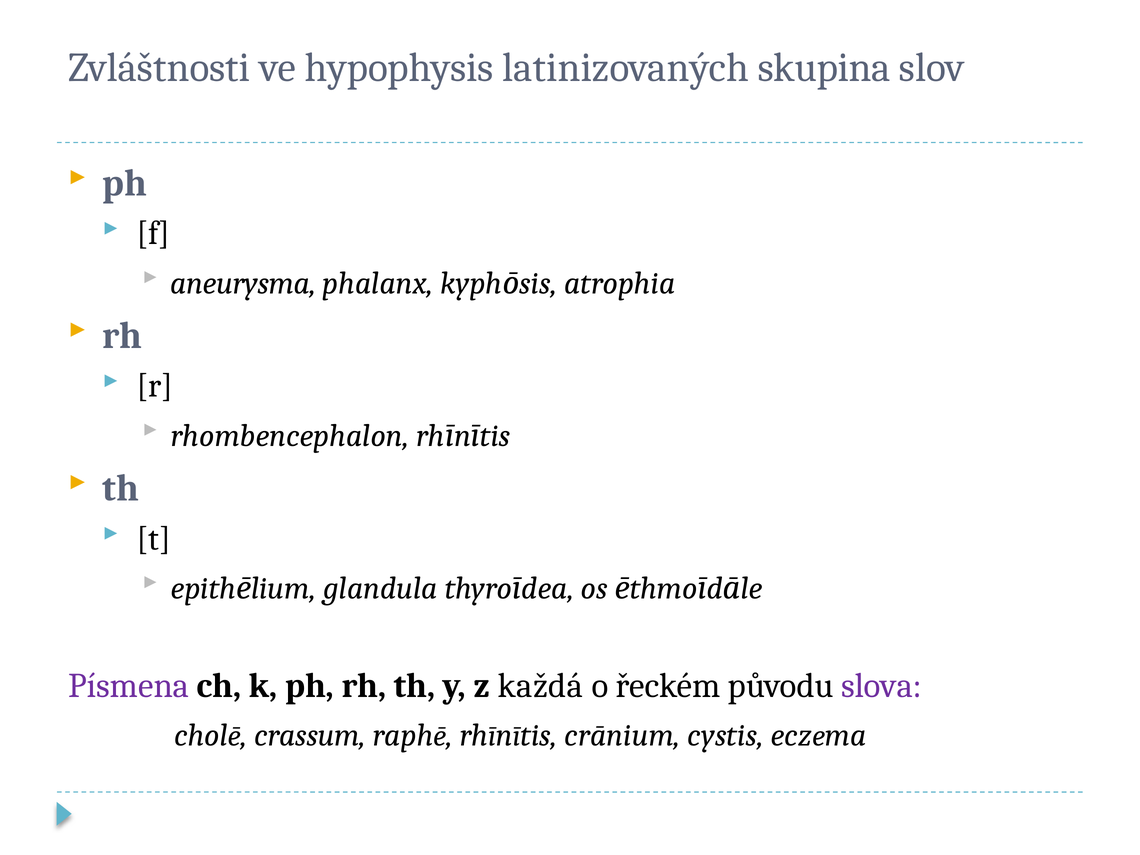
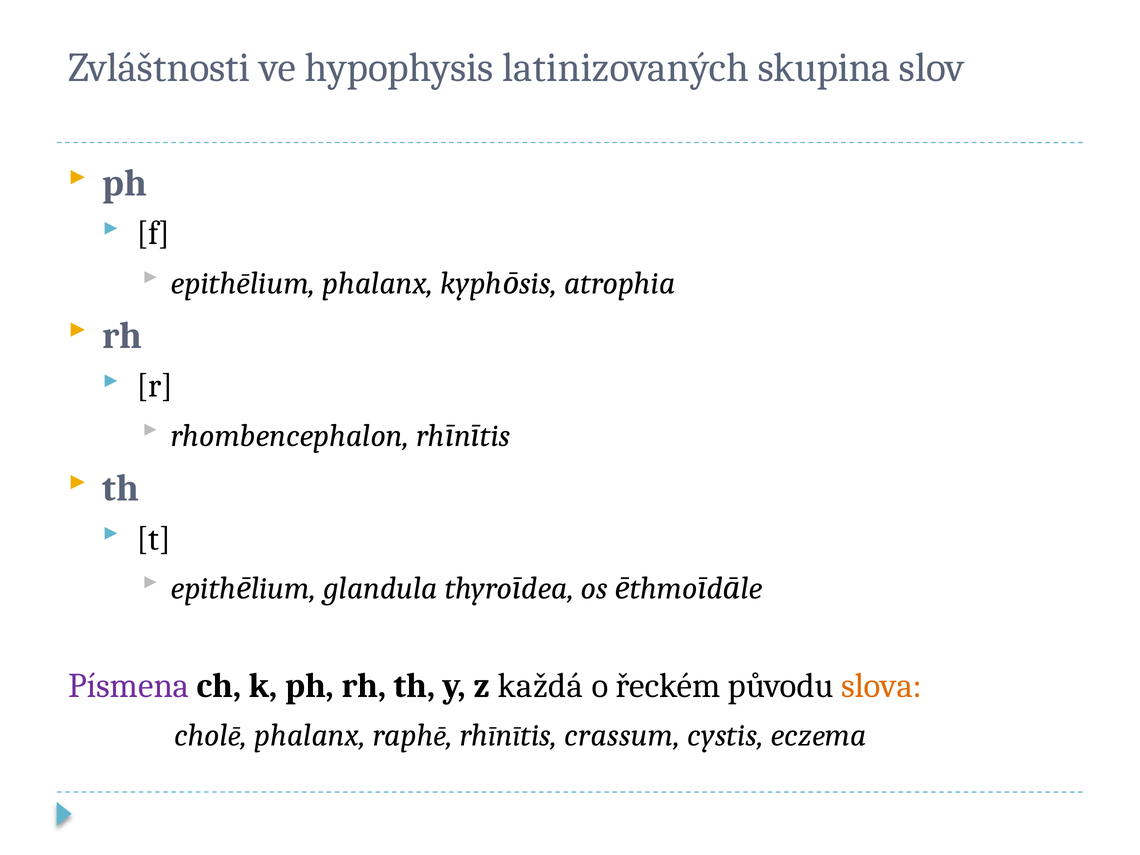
aneurysma at (243, 283): aneurysma -> epithēlium
slova colour: purple -> orange
cholē crassum: crassum -> phalanx
crānium: crānium -> crassum
